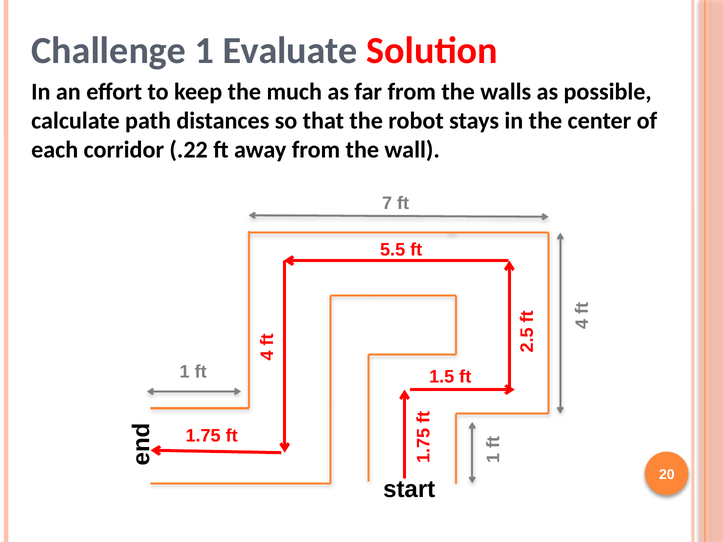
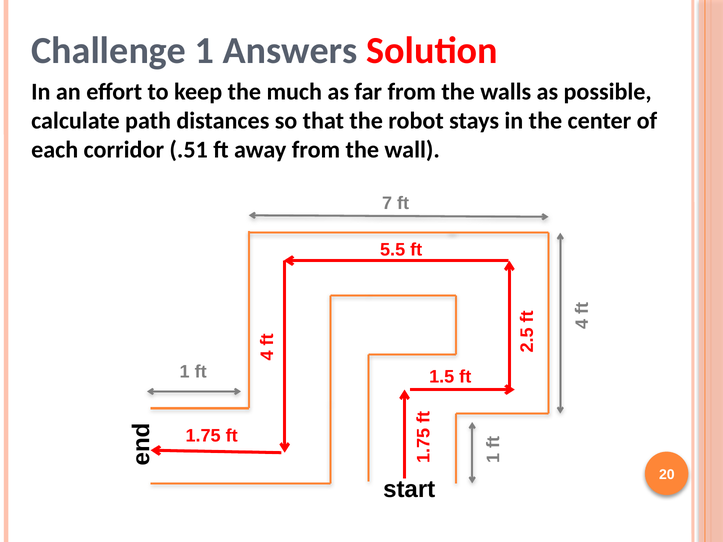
Evaluate: Evaluate -> Answers
.22: .22 -> .51
